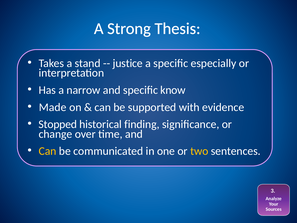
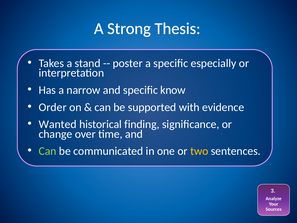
justice: justice -> poster
Made: Made -> Order
Stopped: Stopped -> Wanted
Can at (48, 151) colour: yellow -> light green
